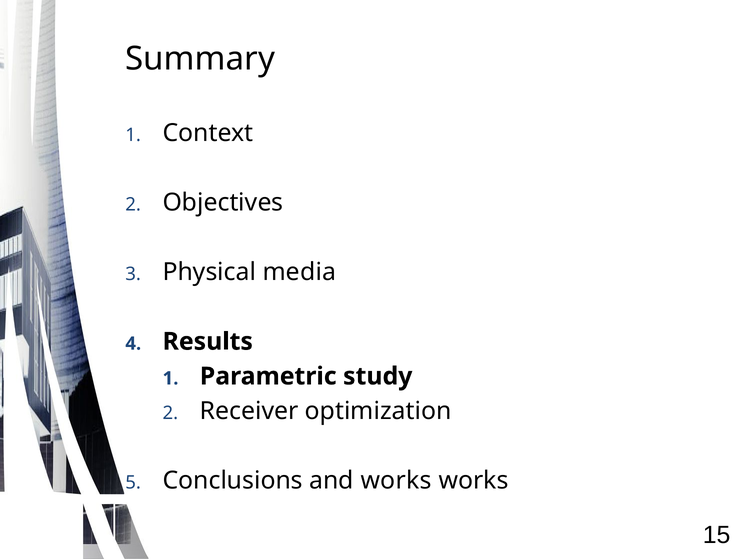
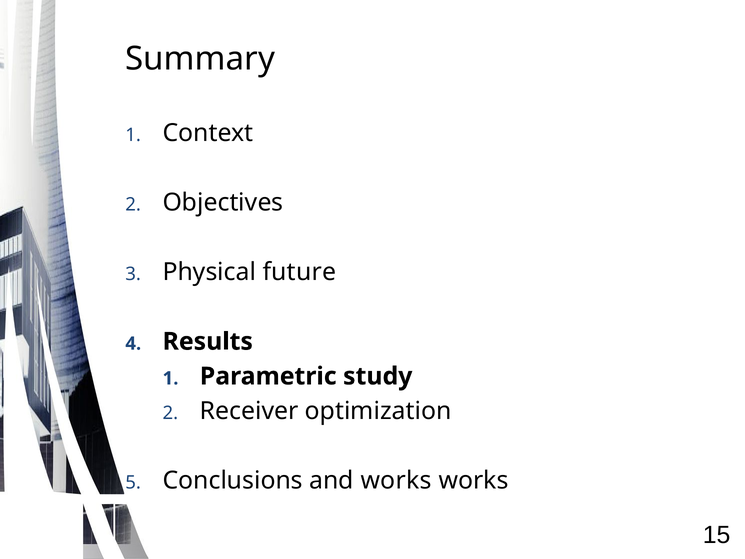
media: media -> future
